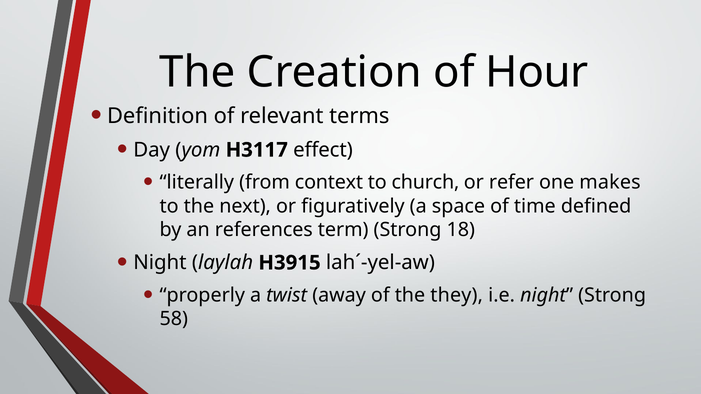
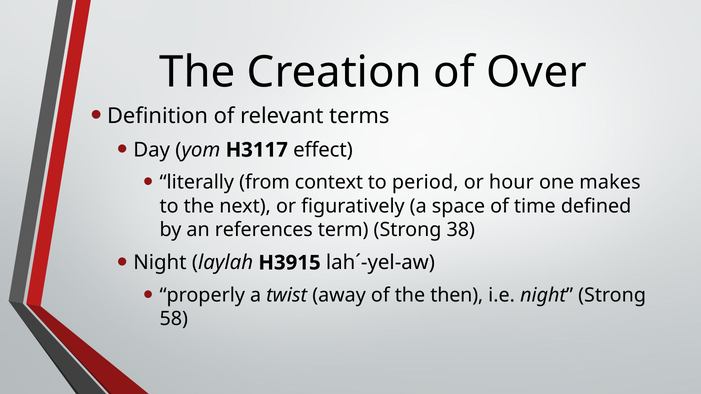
Hour: Hour -> Over
church: church -> period
refer: refer -> hour
18: 18 -> 38
they: they -> then
